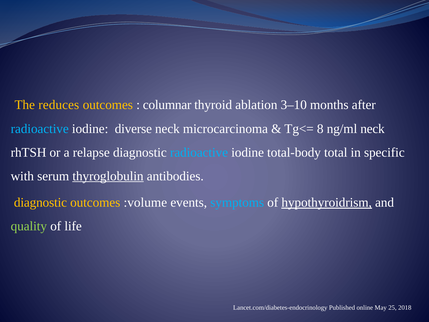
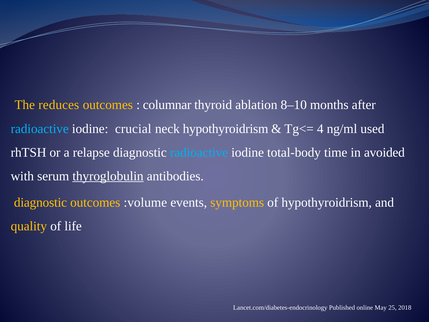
3–10: 3–10 -> 8–10
diverse: diverse -> crucial
neck microcarcinoma: microcarcinoma -> hypothyroidrism
8: 8 -> 4
ng/ml neck: neck -> used
total: total -> time
specific: specific -> avoided
symptoms colour: light blue -> yellow
hypothyroidrism at (327, 202) underline: present -> none
quality colour: light green -> yellow
